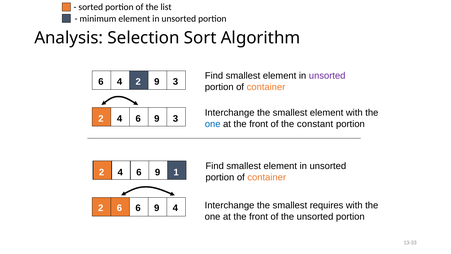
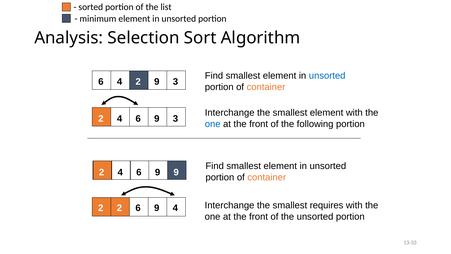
unsorted at (327, 76) colour: purple -> blue
constant: constant -> following
6 1: 1 -> 9
2 6: 6 -> 2
